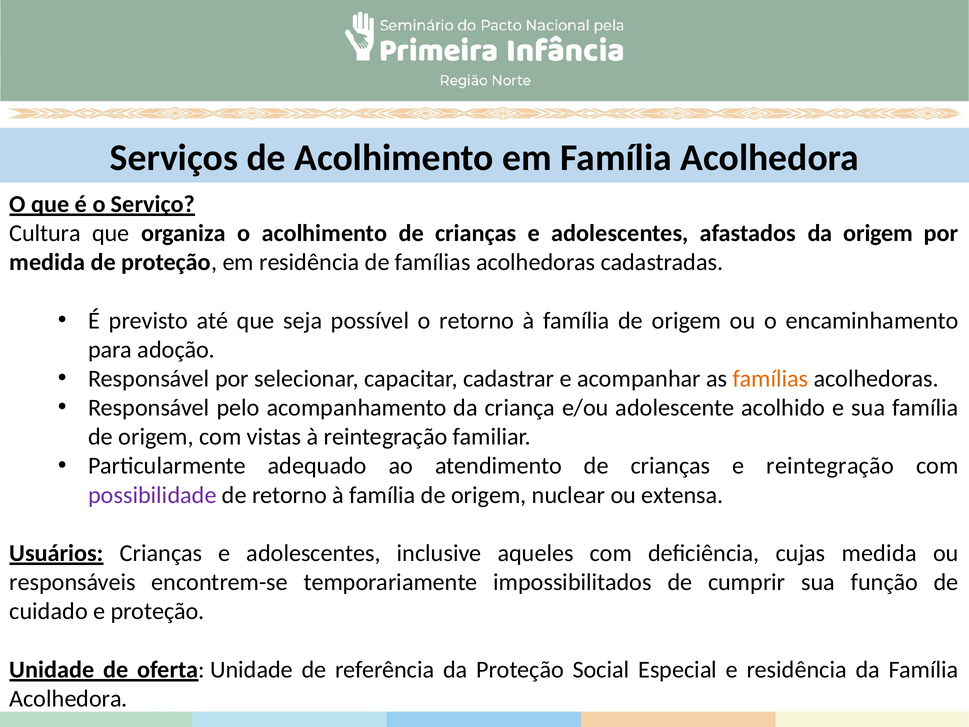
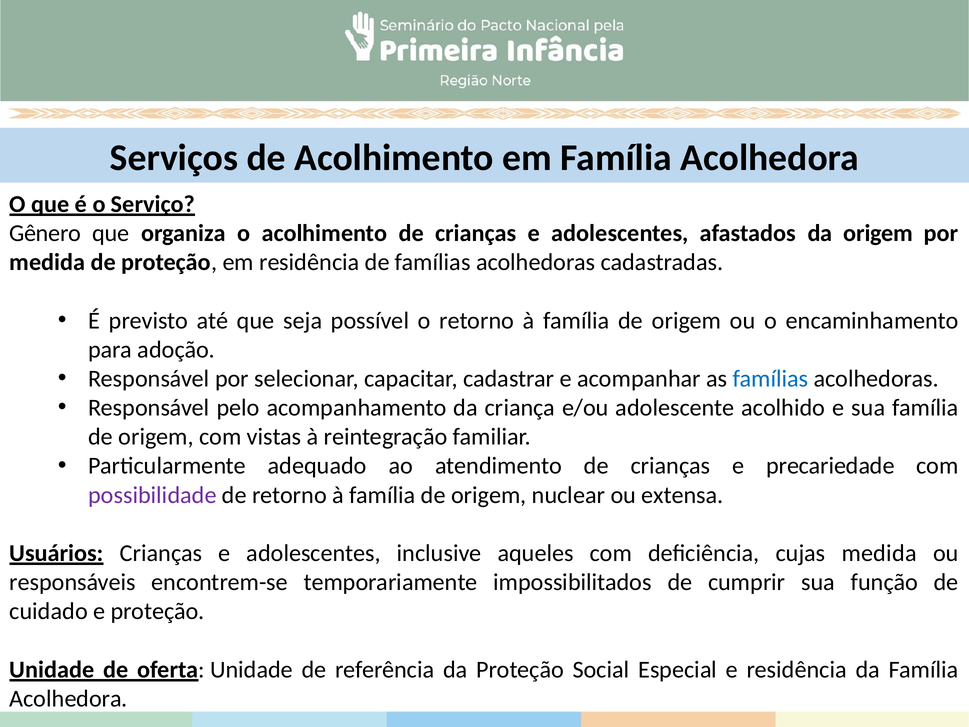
Cultura: Cultura -> Gênero
famílias at (770, 379) colour: orange -> blue
e reintegração: reintegração -> precariedade
